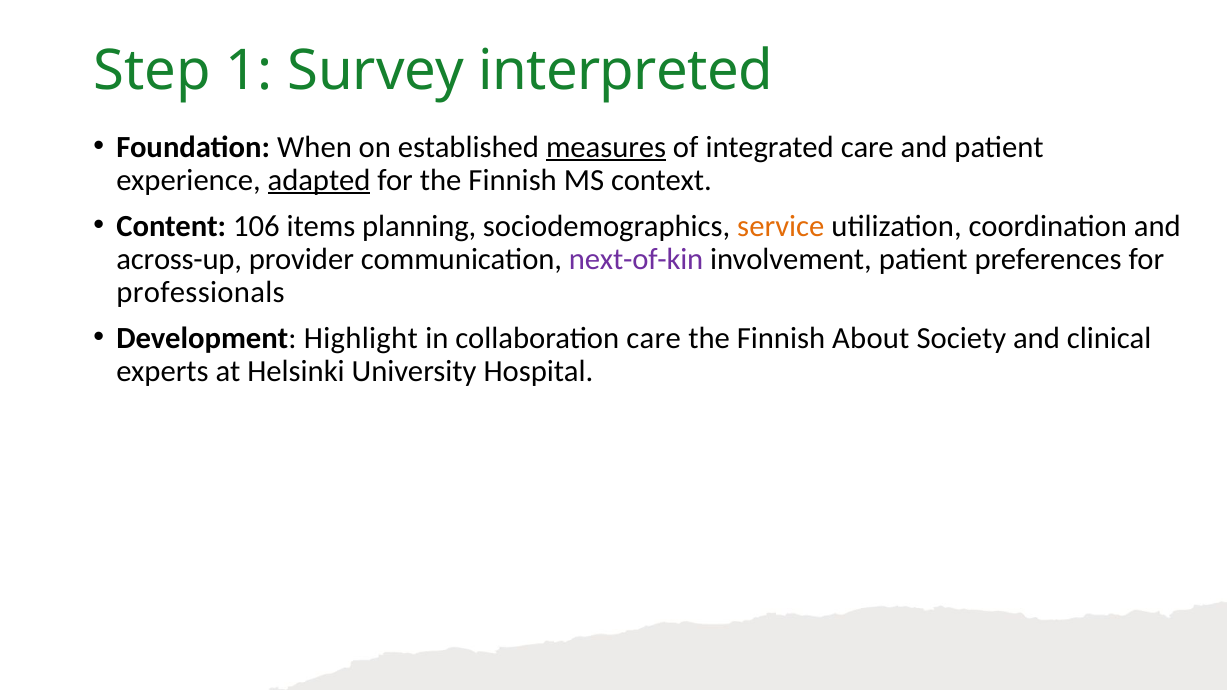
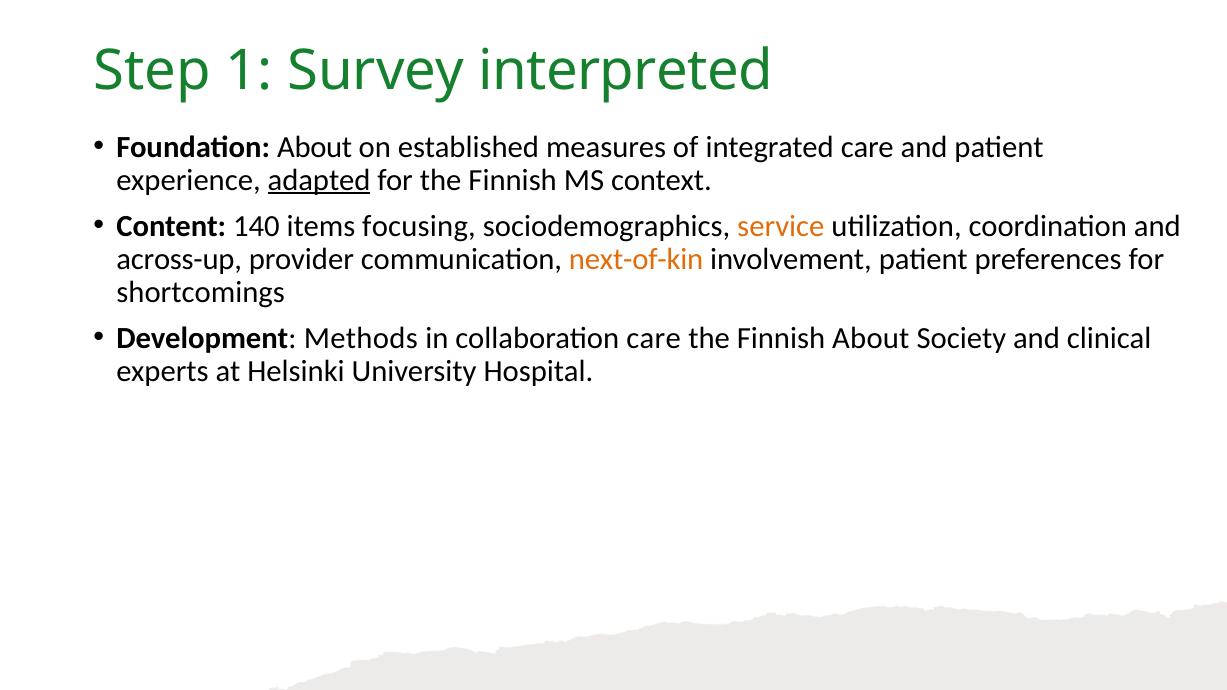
Foundation When: When -> About
measures underline: present -> none
106: 106 -> 140
planning: planning -> focusing
next-of-kin colour: purple -> orange
professionals: professionals -> shortcomings
Highlight: Highlight -> Methods
